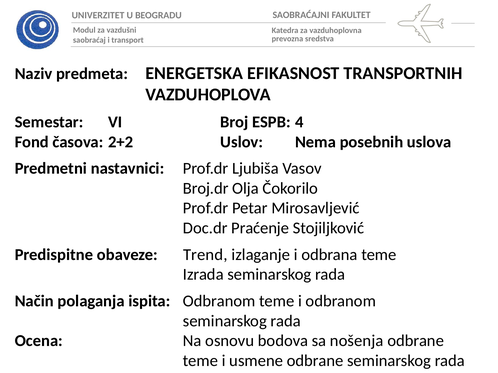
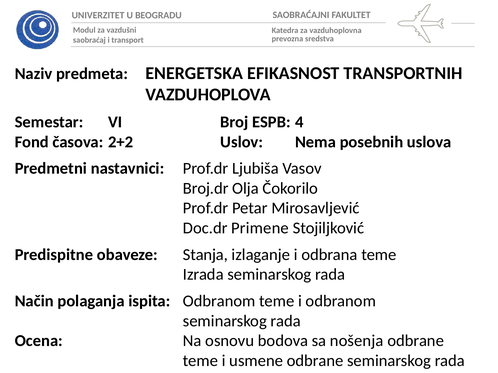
Praćenje: Praćenje -> Primene
Trend: Trend -> Stanja
